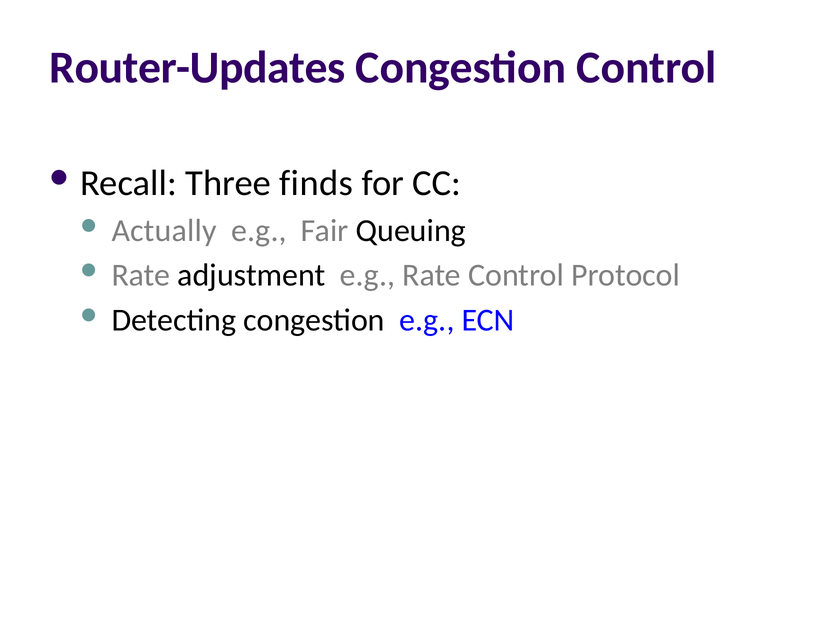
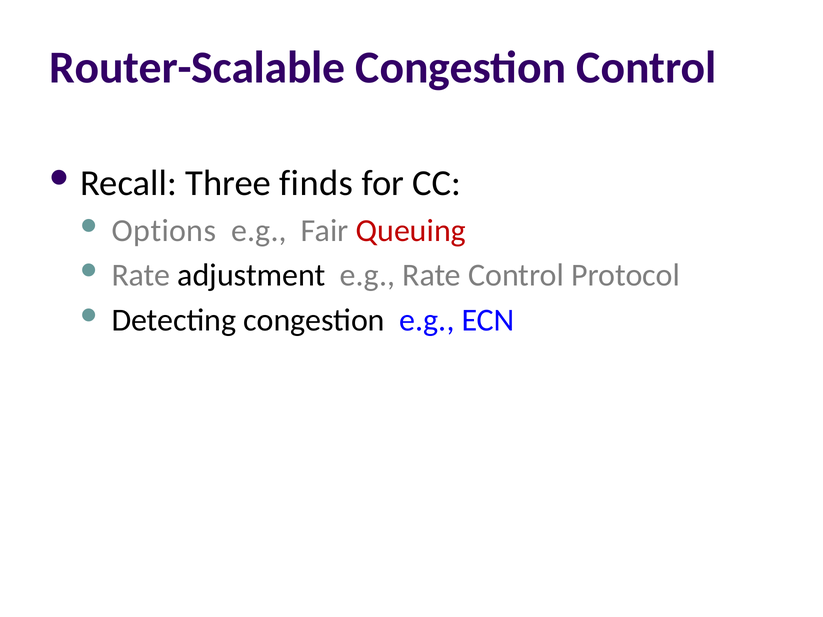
Router-Updates: Router-Updates -> Router-Scalable
Actually: Actually -> Options
Queuing colour: black -> red
